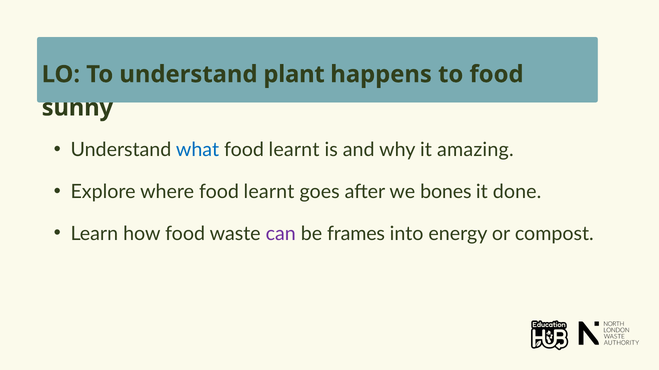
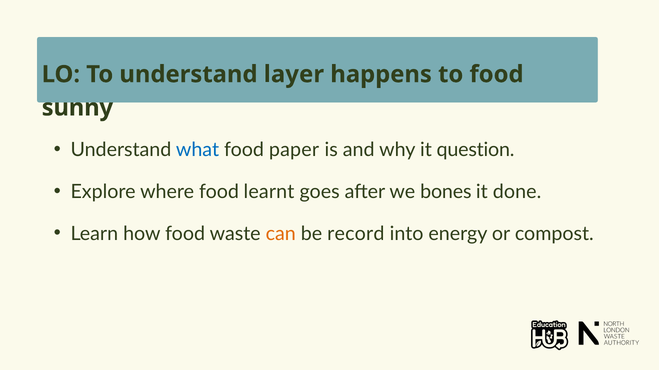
plant: plant -> layer
learnt at (294, 150): learnt -> paper
amazing: amazing -> question
can colour: purple -> orange
frames: frames -> record
